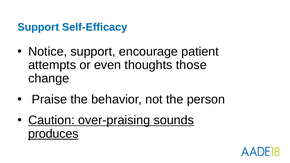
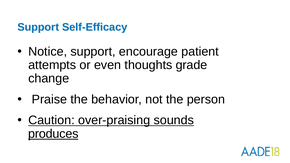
those: those -> grade
